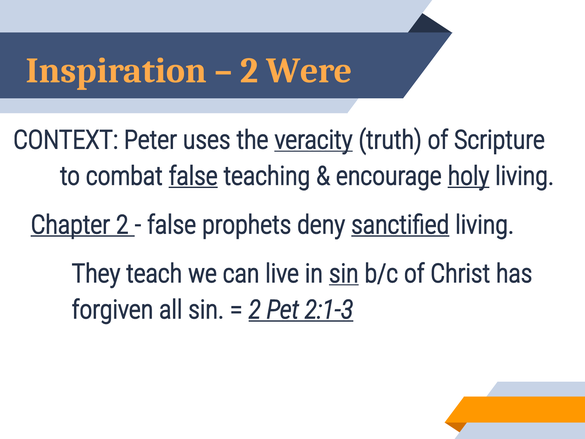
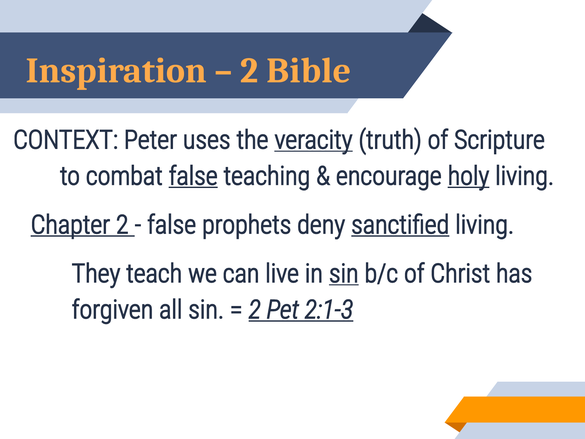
Were: Were -> Bible
